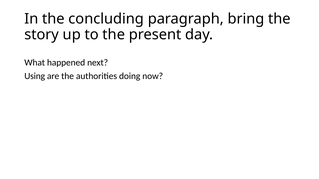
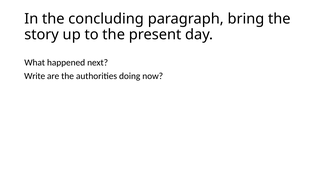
Using: Using -> Write
